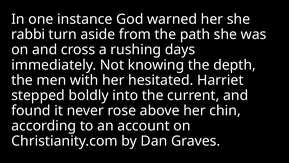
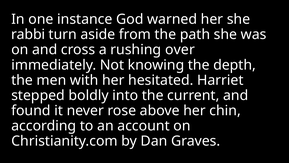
days: days -> over
